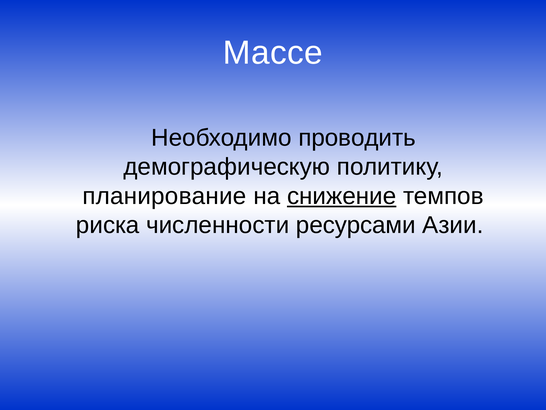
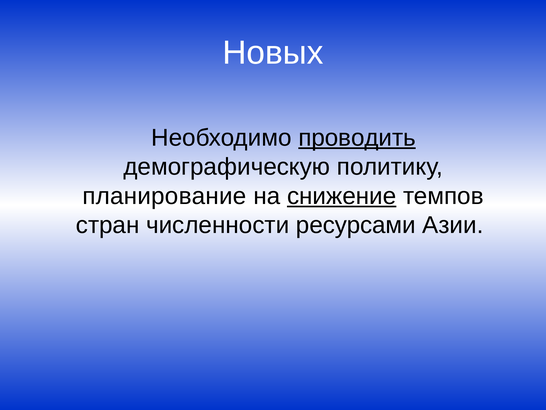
Массе: Массе -> Новых
проводить underline: none -> present
риска: риска -> стран
